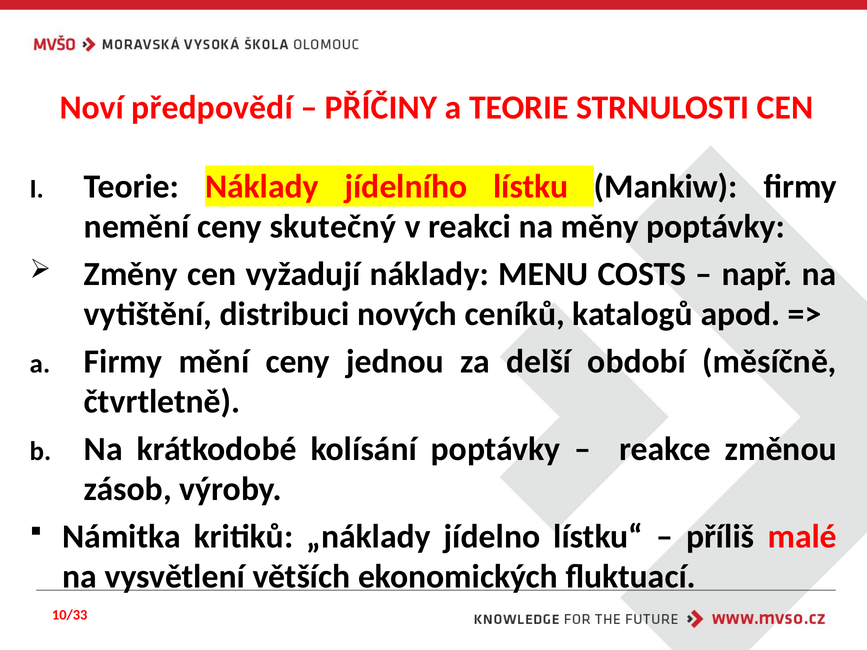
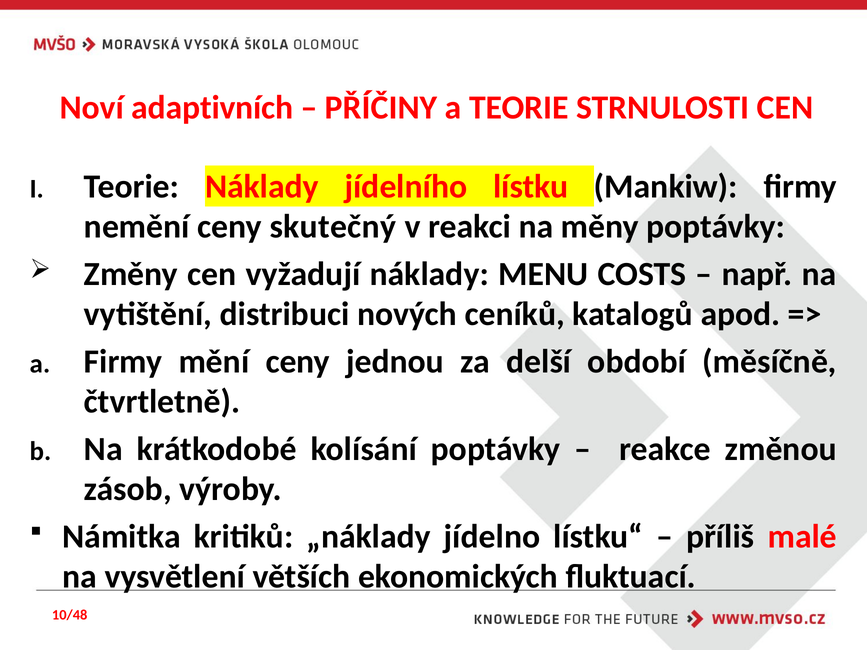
předpovědí: předpovědí -> adaptivních
10/33: 10/33 -> 10/48
